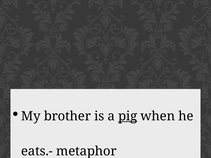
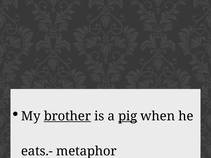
brother underline: none -> present
